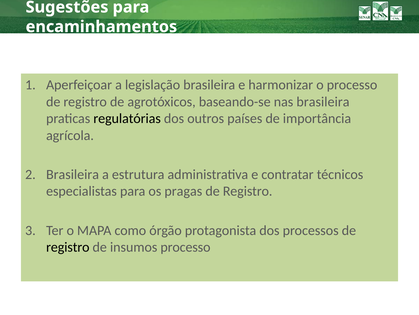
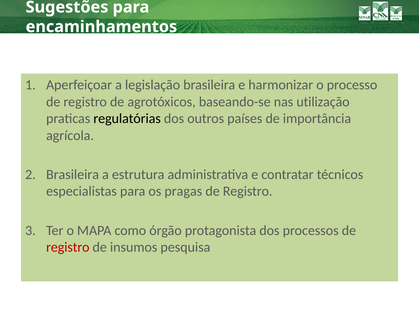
nas brasileira: brasileira -> utilização
registro at (68, 247) colour: black -> red
insumos processo: processo -> pesquisa
